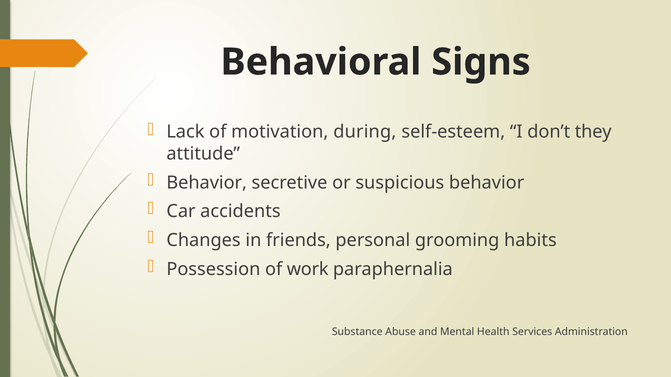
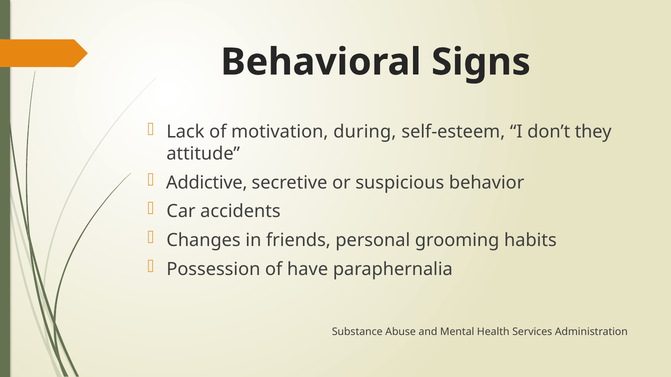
Behavior at (207, 183): Behavior -> Addictive
work: work -> have
